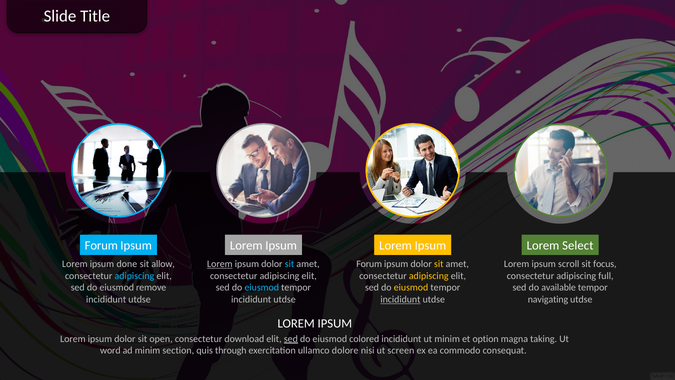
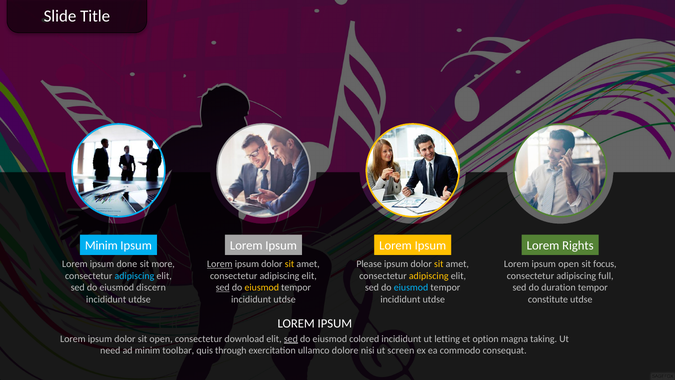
Forum at (101, 246): Forum -> Minim
Select: Select -> Rights
allow: allow -> more
sit at (290, 264) colour: light blue -> yellow
Forum at (369, 264): Forum -> Please
ipsum scroll: scroll -> open
remove: remove -> discern
sed at (223, 287) underline: none -> present
eiusmod at (262, 287) colour: light blue -> yellow
eiusmod at (411, 287) colour: yellow -> light blue
available: available -> duration
incididunt at (400, 299) underline: present -> none
navigating: navigating -> constitute
ut minim: minim -> letting
word: word -> need
section: section -> toolbar
